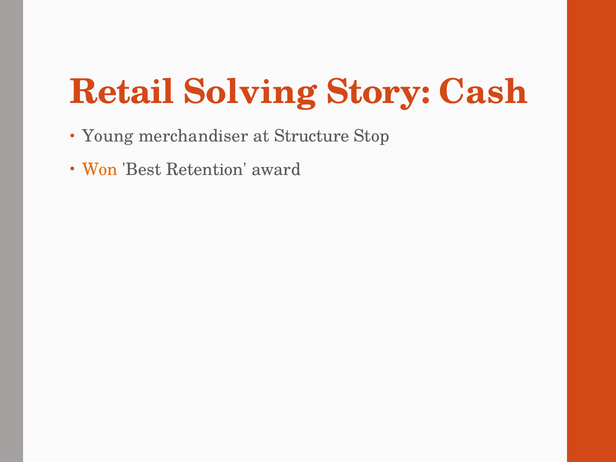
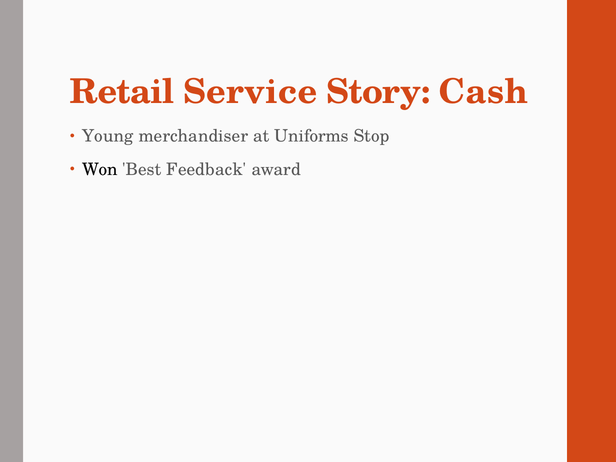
Solving: Solving -> Service
Structure: Structure -> Uniforms
Won colour: orange -> black
Retention: Retention -> Feedback
